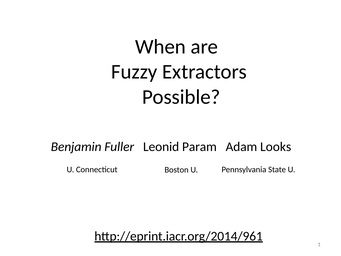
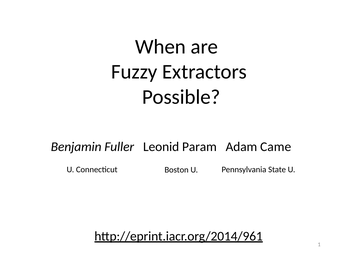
Looks: Looks -> Came
